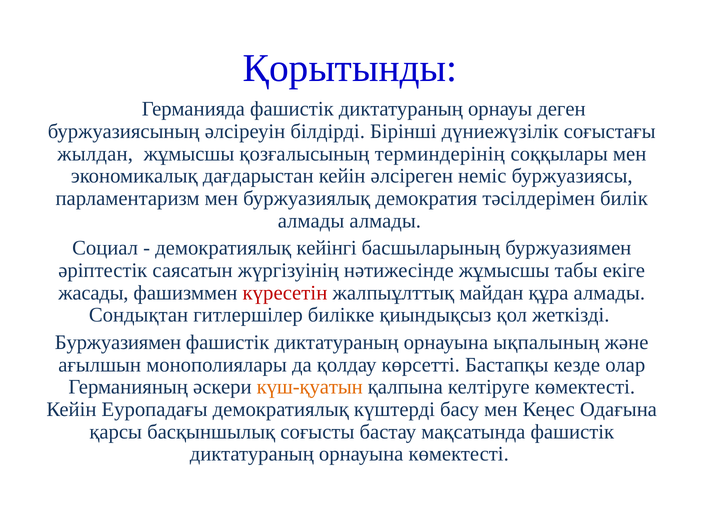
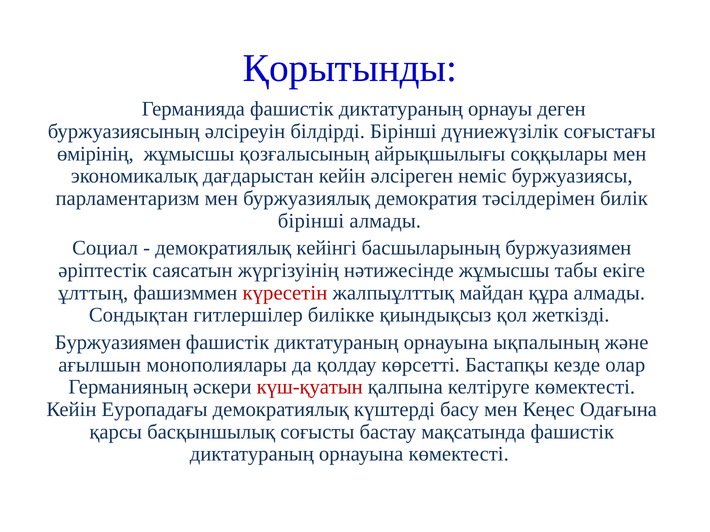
жылдан: жылдан -> өмірінің
терминдерінің: терминдерінің -> айрықшылығы
алмады at (311, 221): алмады -> бірінші
жасады: жасады -> ұлттың
күш-қуатын colour: orange -> red
